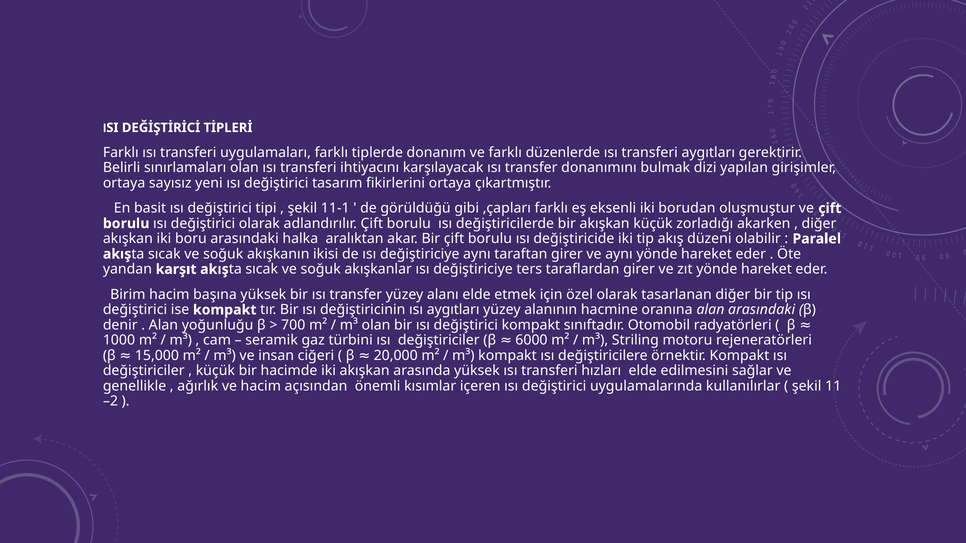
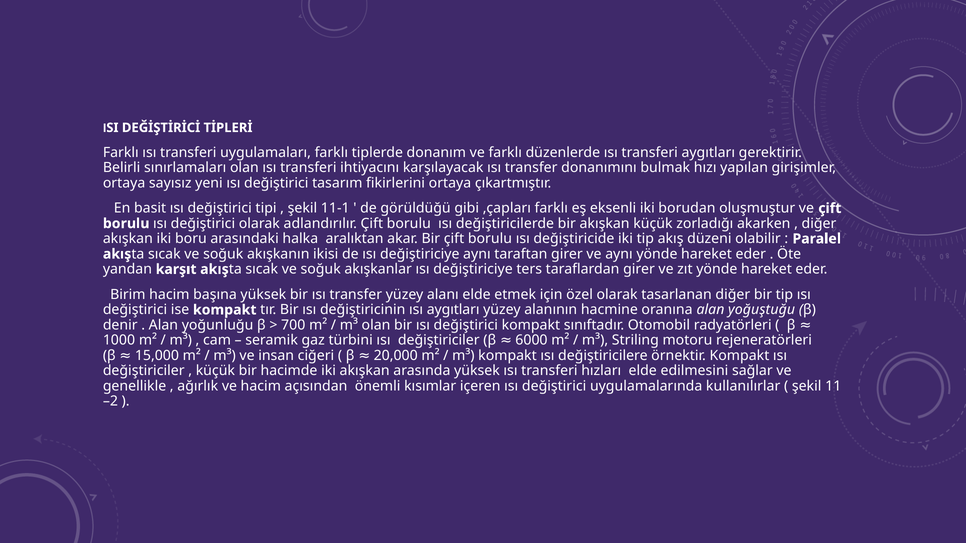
dizi: dizi -> hızı
alan arasındaki: arasındaki -> yoğuştuğu
